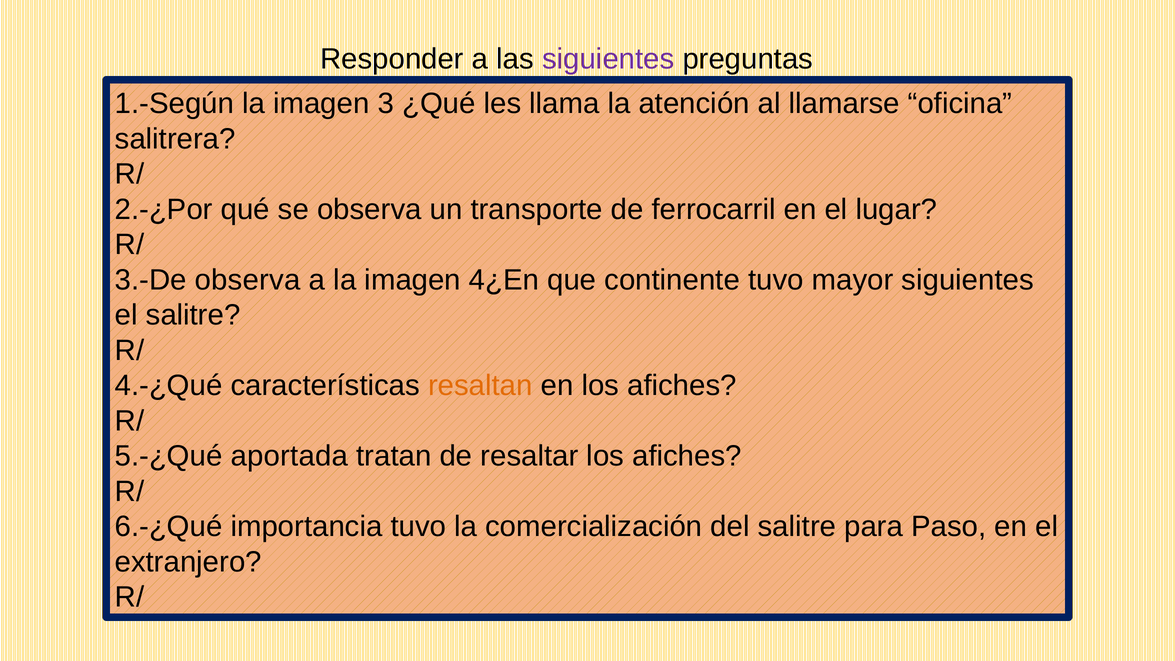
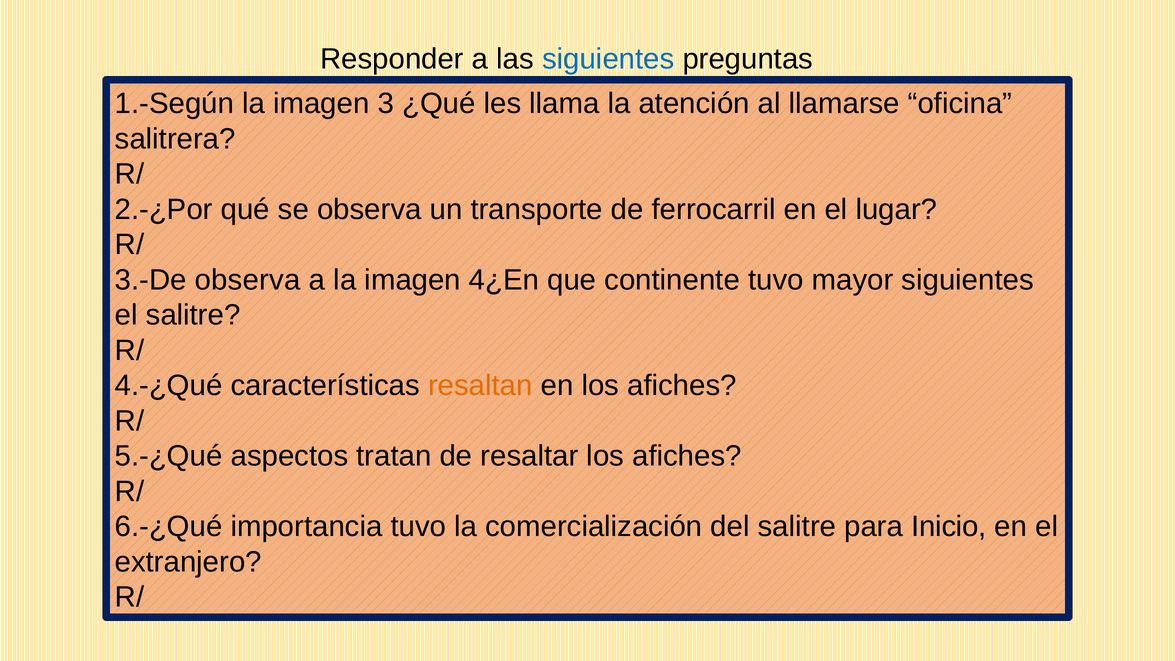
siguientes at (608, 59) colour: purple -> blue
aportada: aportada -> aspectos
Paso: Paso -> Inicio
